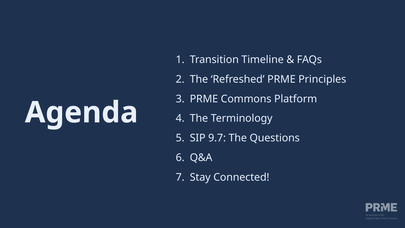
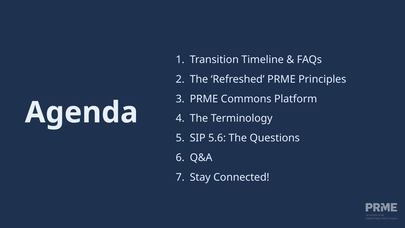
9.7: 9.7 -> 5.6
